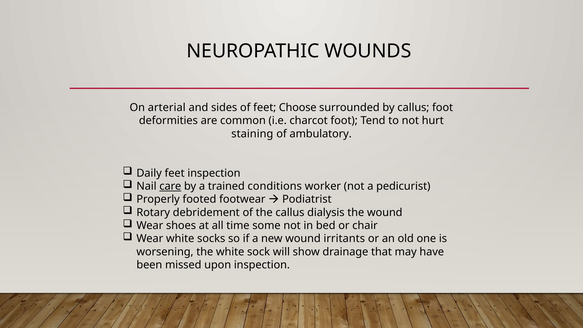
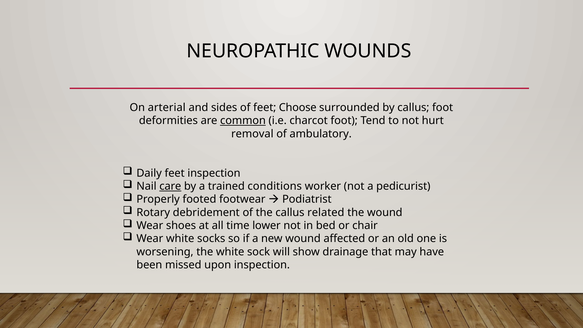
common underline: none -> present
staining: staining -> removal
dialysis: dialysis -> related
some: some -> lower
irritants: irritants -> affected
